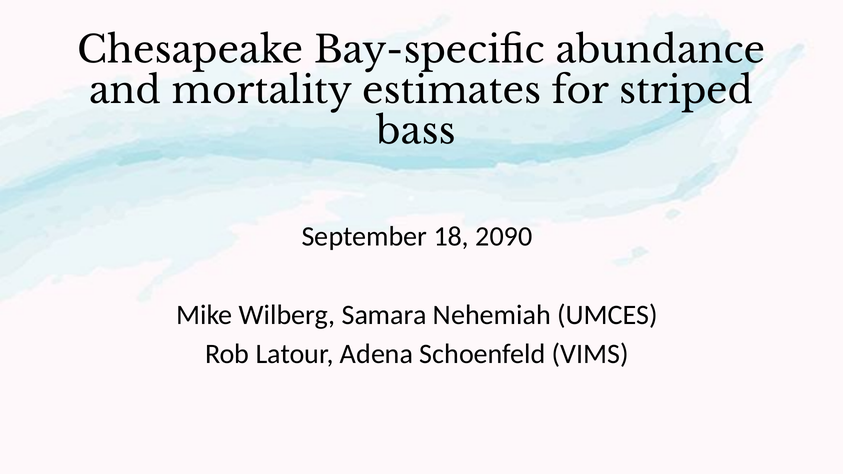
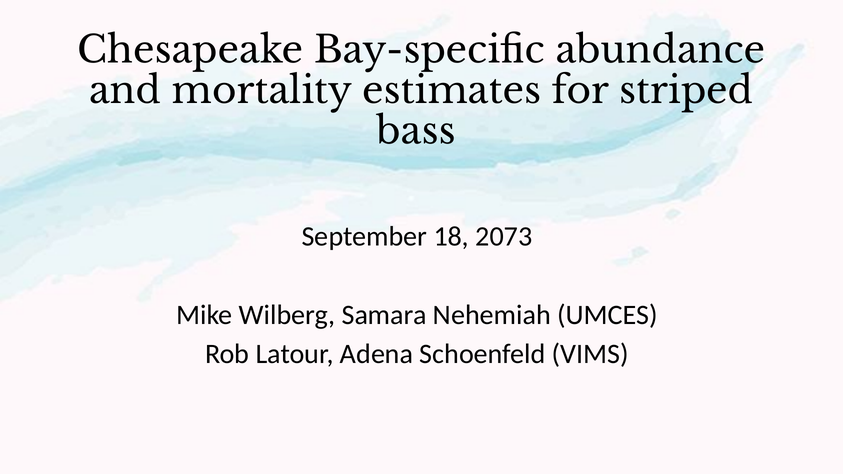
2090: 2090 -> 2073
